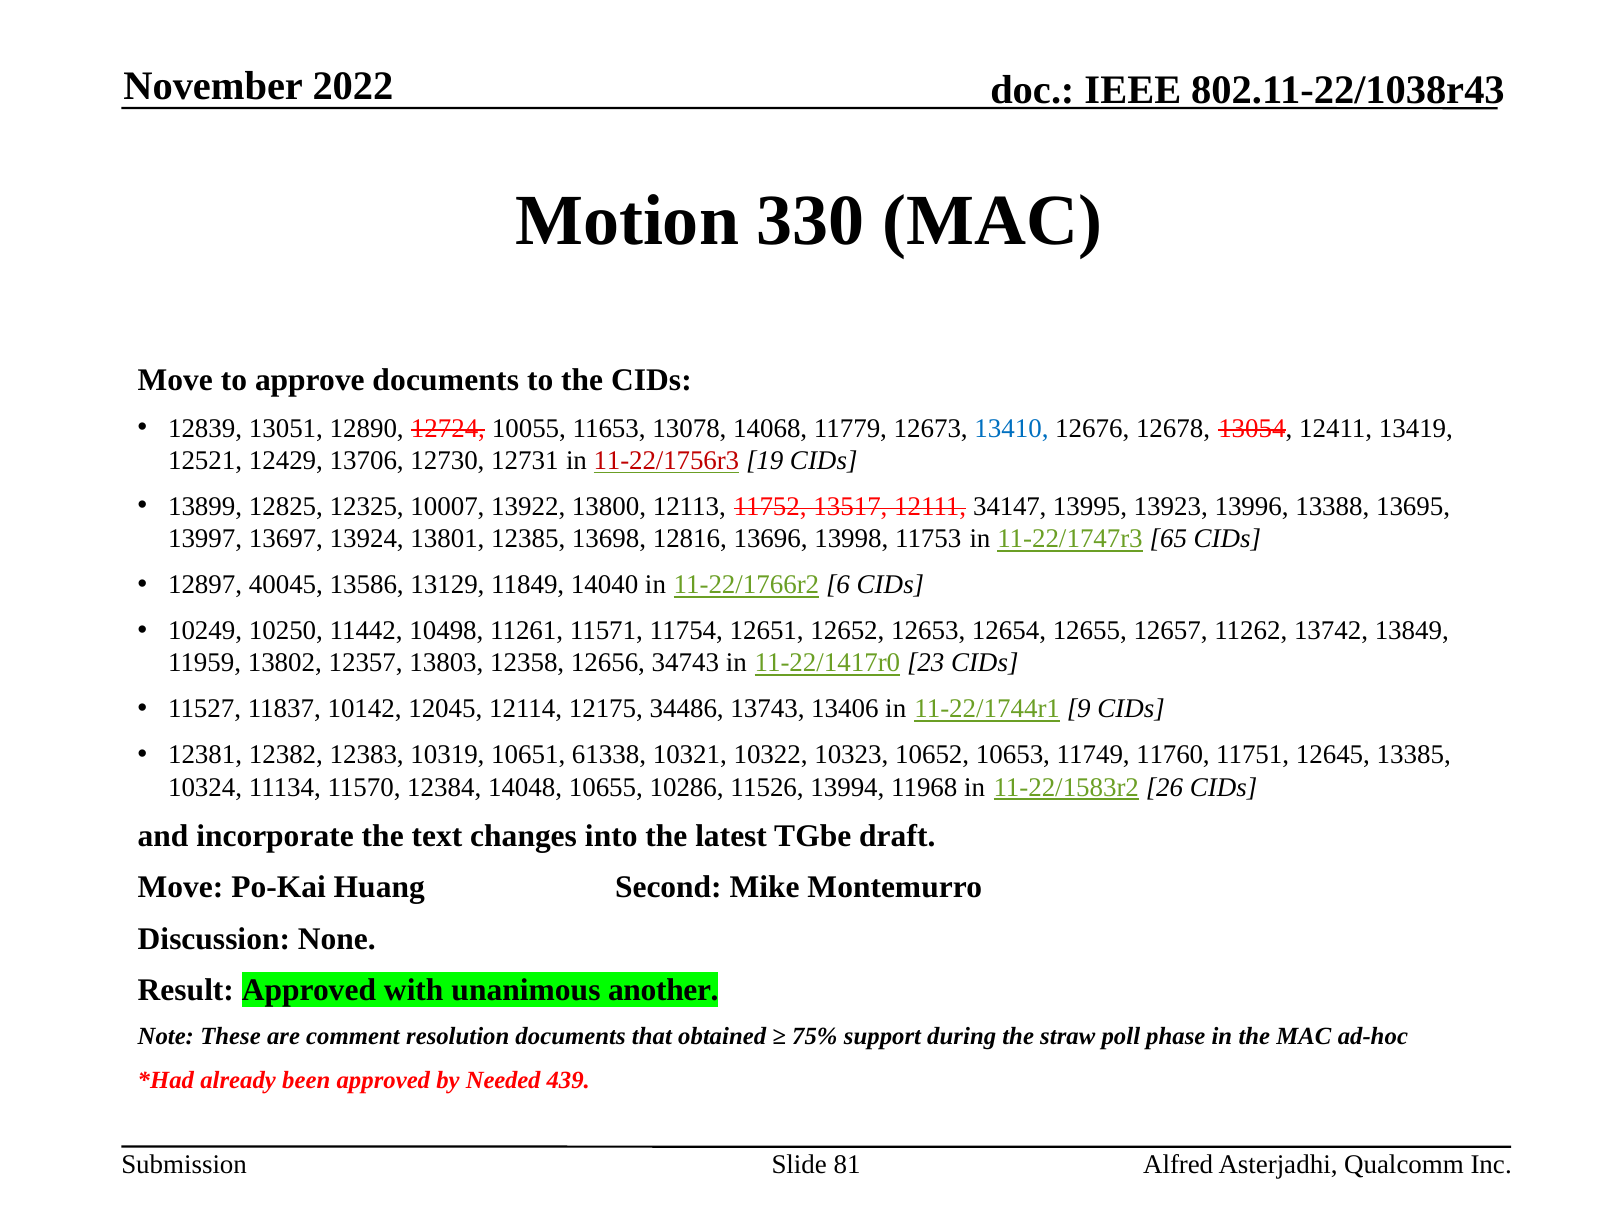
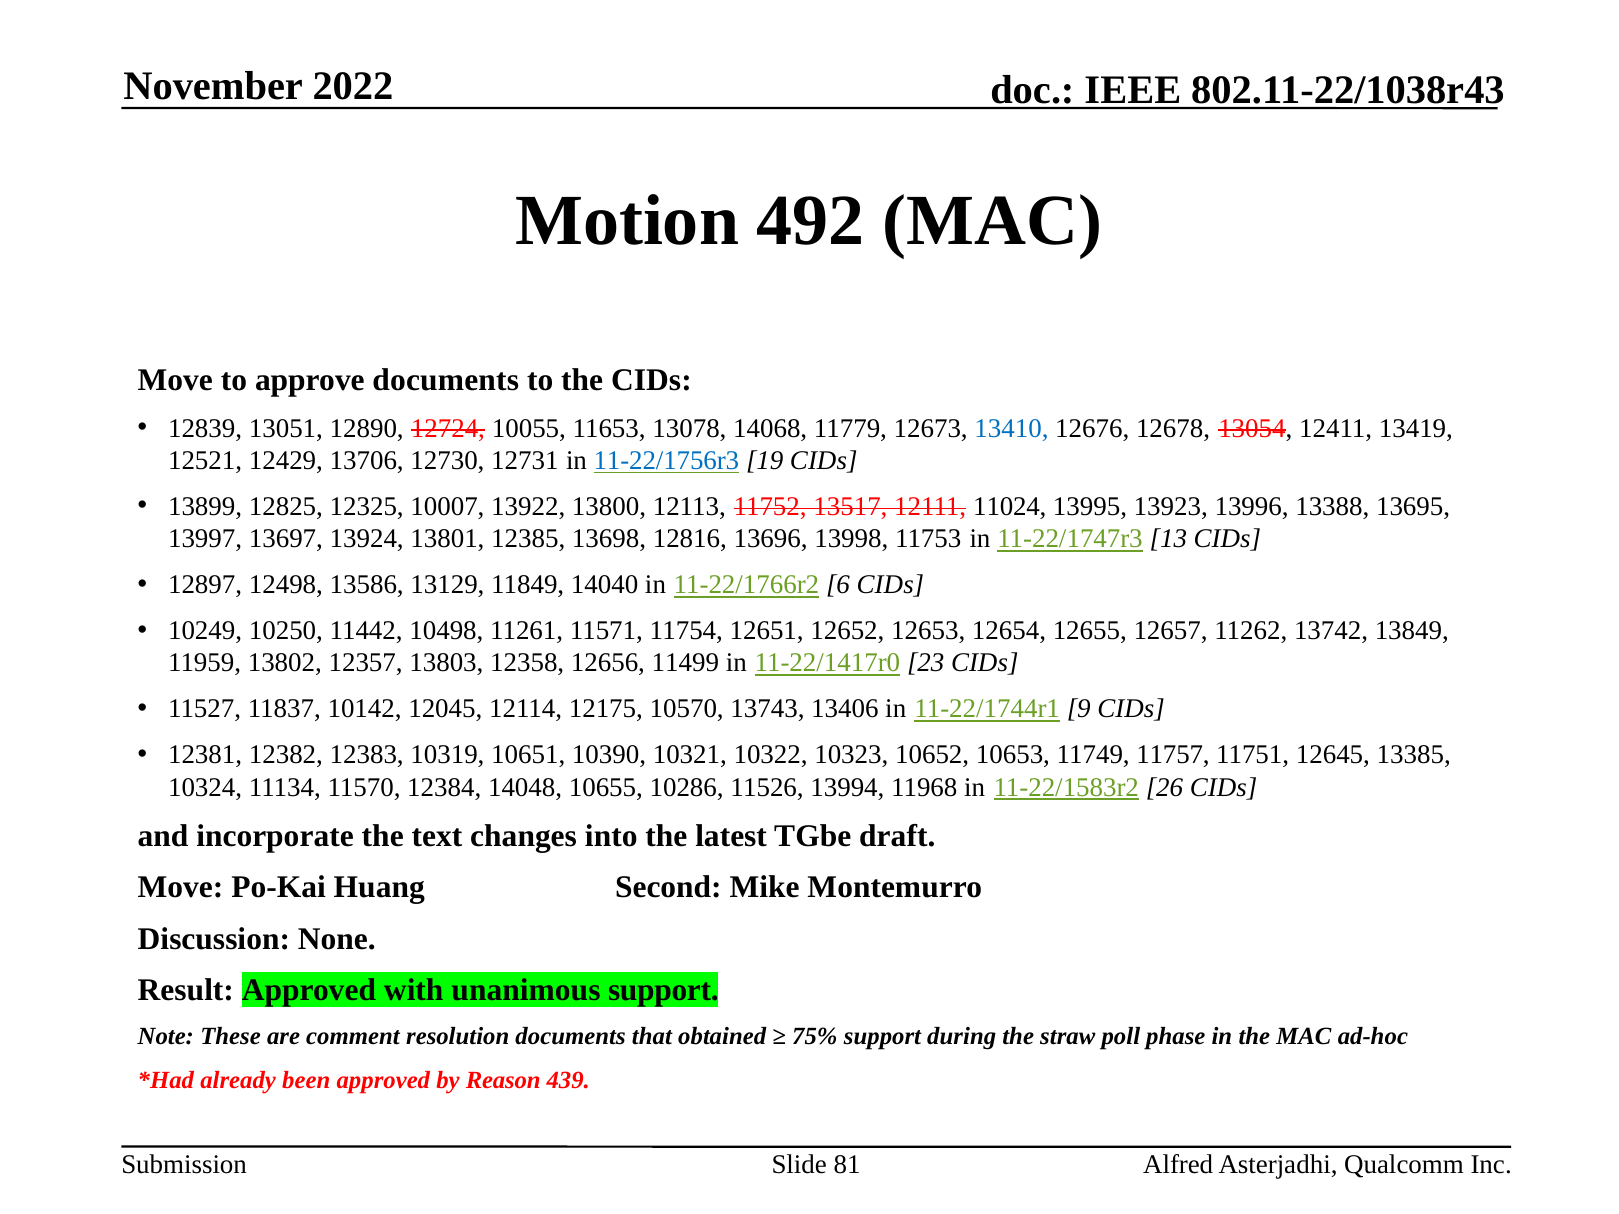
330: 330 -> 492
11-22/1756r3 colour: red -> blue
34147: 34147 -> 11024
65: 65 -> 13
40045: 40045 -> 12498
34743: 34743 -> 11499
34486: 34486 -> 10570
61338: 61338 -> 10390
11760: 11760 -> 11757
unanimous another: another -> support
Needed: Needed -> Reason
